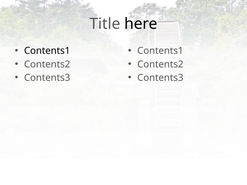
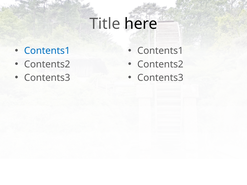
Contents1 at (47, 51) colour: black -> blue
